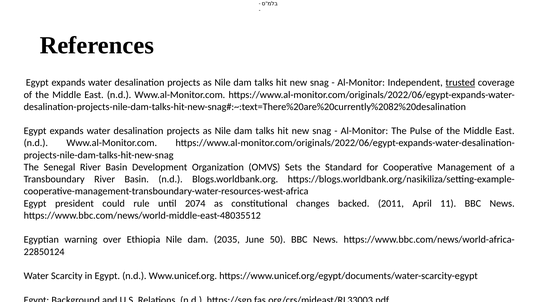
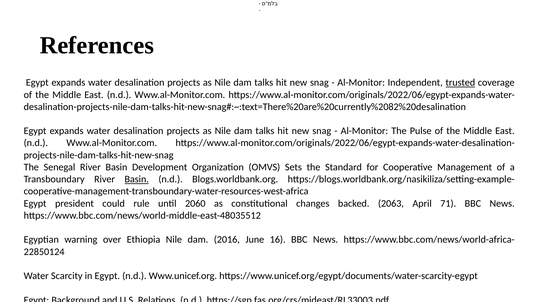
Basin at (137, 179) underline: none -> present
2074: 2074 -> 2060
2011: 2011 -> 2063
11: 11 -> 71
2035: 2035 -> 2016
50: 50 -> 16
